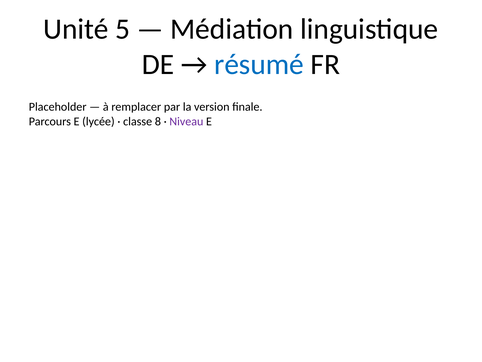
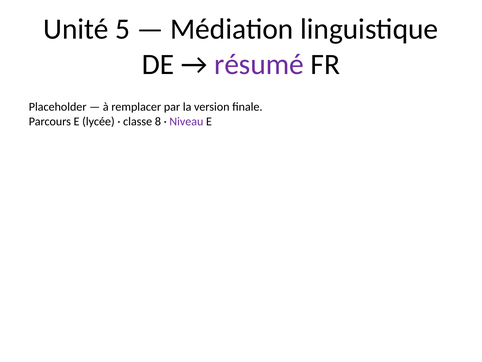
résumé colour: blue -> purple
